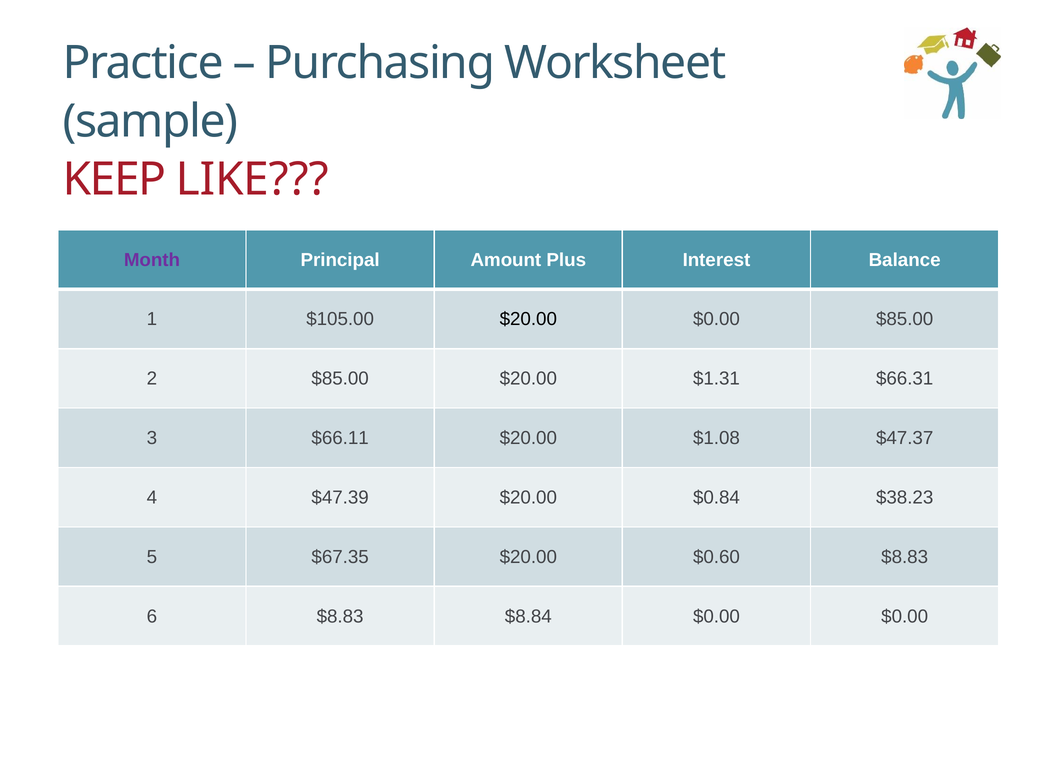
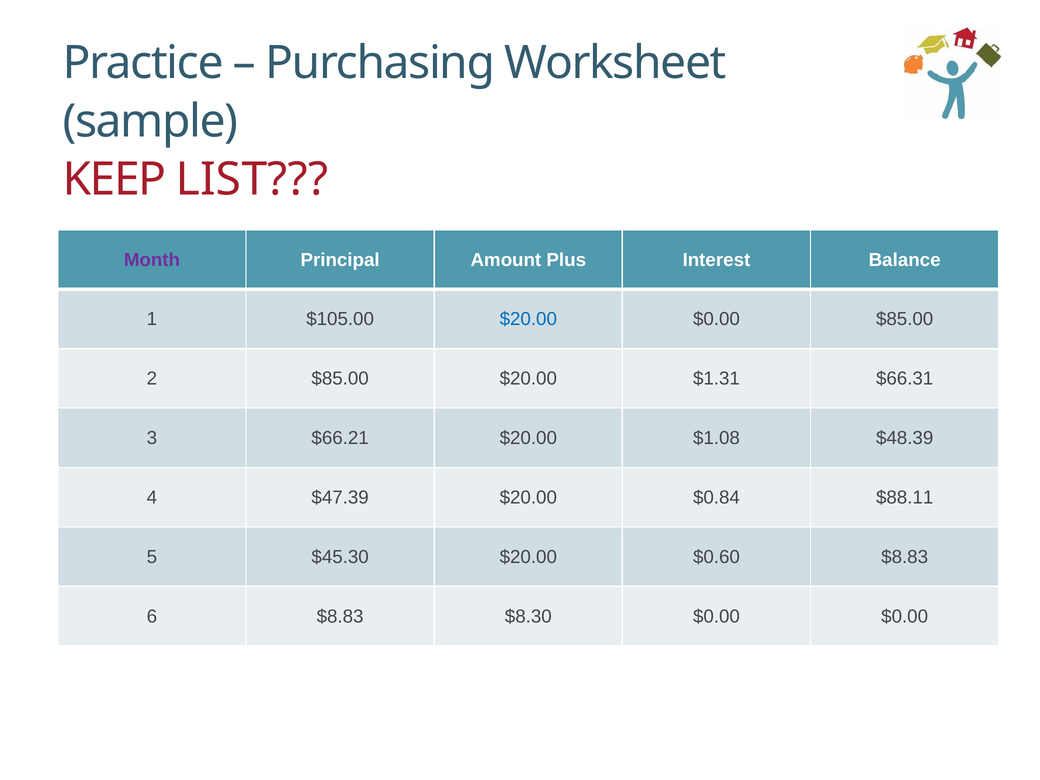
LIKE: LIKE -> LIST
$20.00 at (528, 319) colour: black -> blue
$66.11: $66.11 -> $66.21
$47.37: $47.37 -> $48.39
$38.23: $38.23 -> $88.11
$67.35: $67.35 -> $45.30
$8.84: $8.84 -> $8.30
